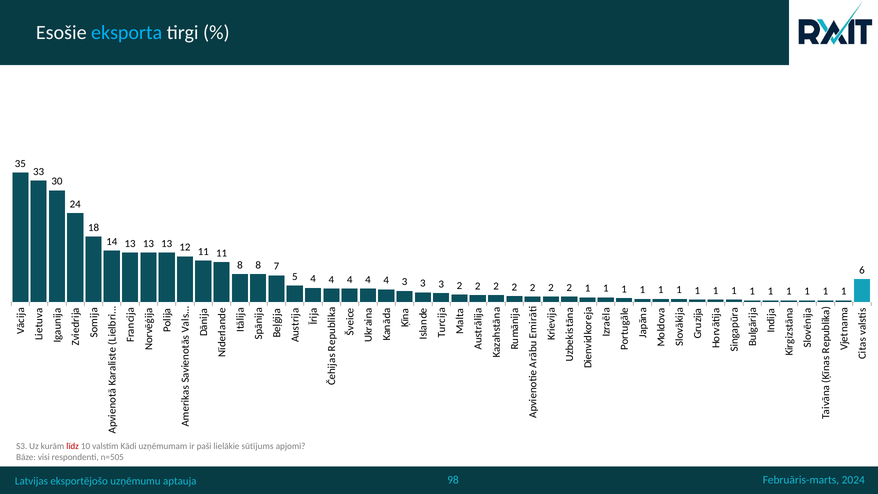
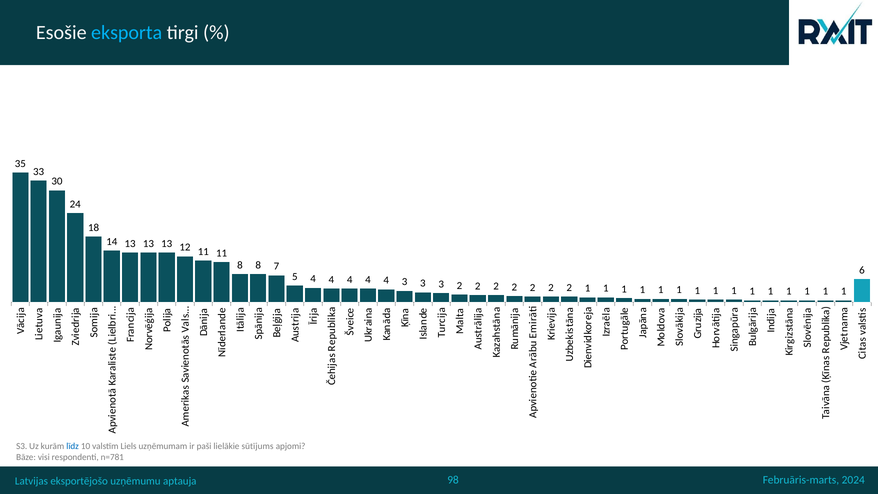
līdz colour: red -> blue
Kādi: Kādi -> Liels
n=505: n=505 -> n=781
